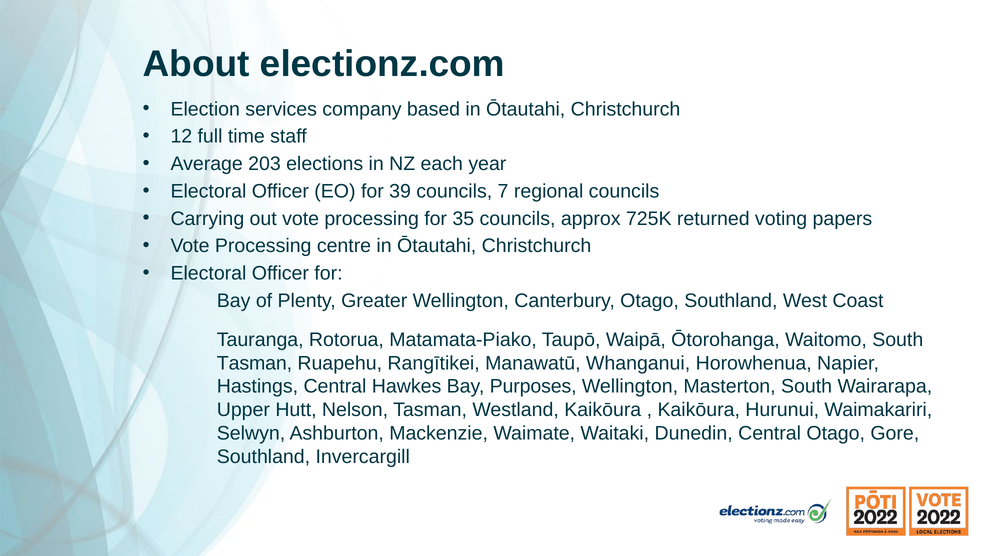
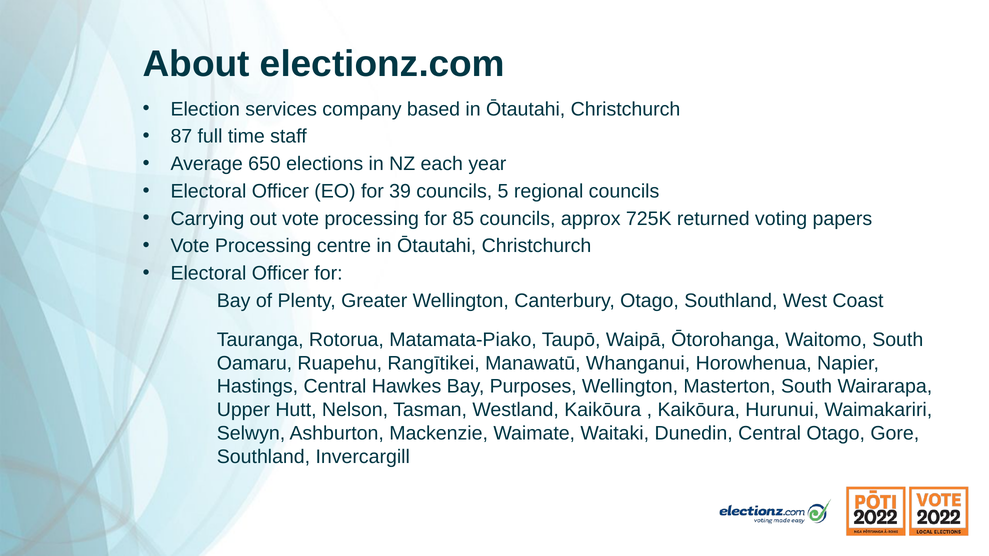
12: 12 -> 87
203: 203 -> 650
7: 7 -> 5
35: 35 -> 85
Tasman at (254, 363): Tasman -> Oamaru
